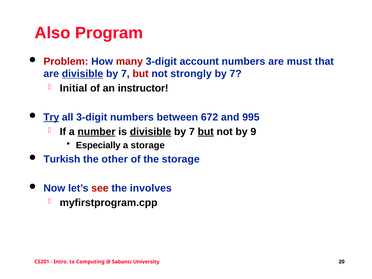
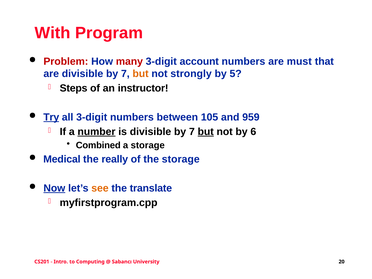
Also: Also -> With
divisible at (83, 74) underline: present -> none
but at (141, 74) colour: red -> orange
7 at (236, 74): 7 -> 5
Initial: Initial -> Steps
672: 672 -> 105
995: 995 -> 959
divisible at (151, 132) underline: present -> none
9: 9 -> 6
Especially: Especially -> Combined
Turkish: Turkish -> Medical
other: other -> really
Now underline: none -> present
see colour: red -> orange
involves: involves -> translate
